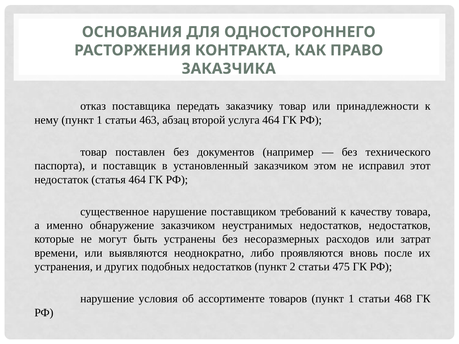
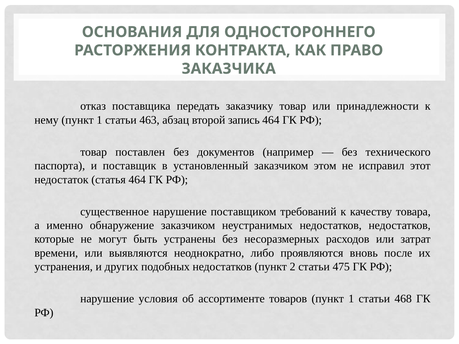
услуга: услуга -> запись
